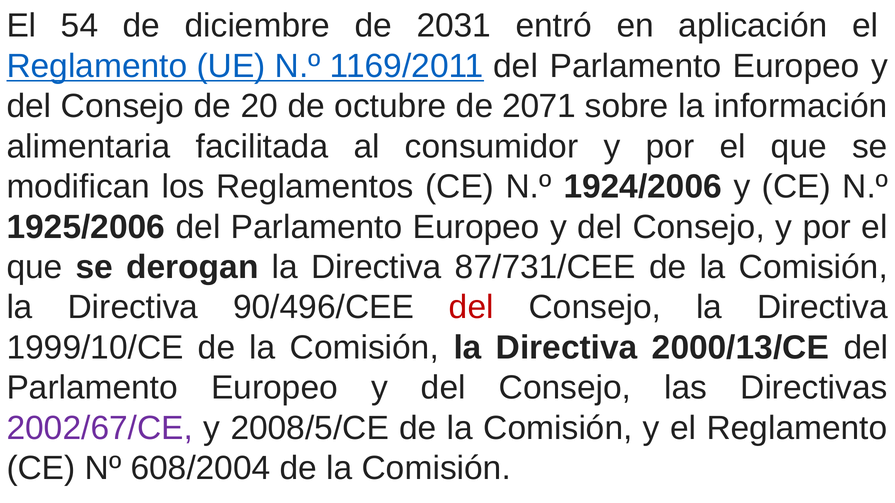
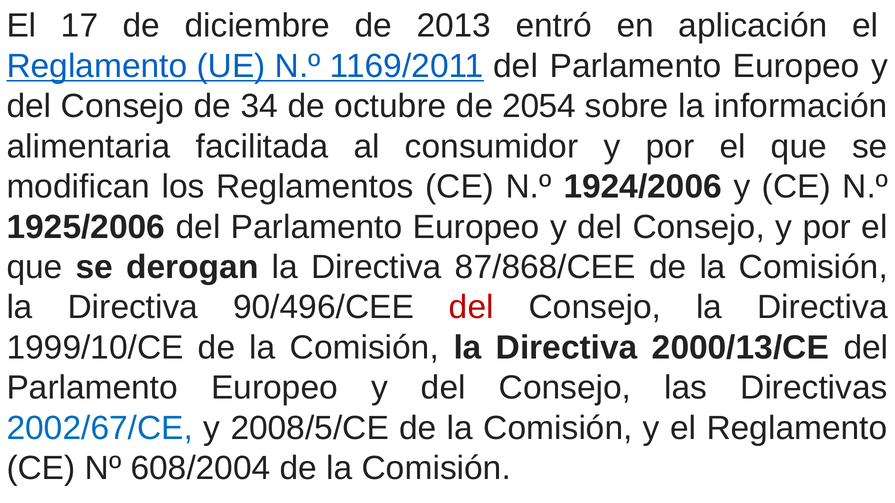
54: 54 -> 17
2031: 2031 -> 2013
20: 20 -> 34
2071: 2071 -> 2054
87/731/CEE: 87/731/CEE -> 87/868/CEE
2002/67/CE colour: purple -> blue
